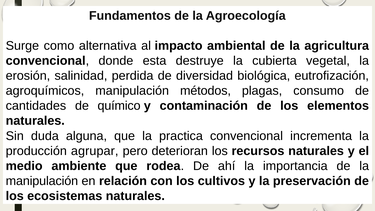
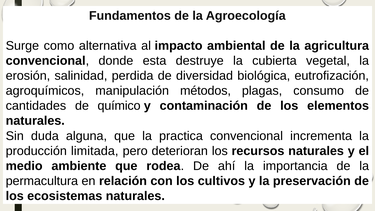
agrupar: agrupar -> limitada
manipulación at (42, 181): manipulación -> permacultura
